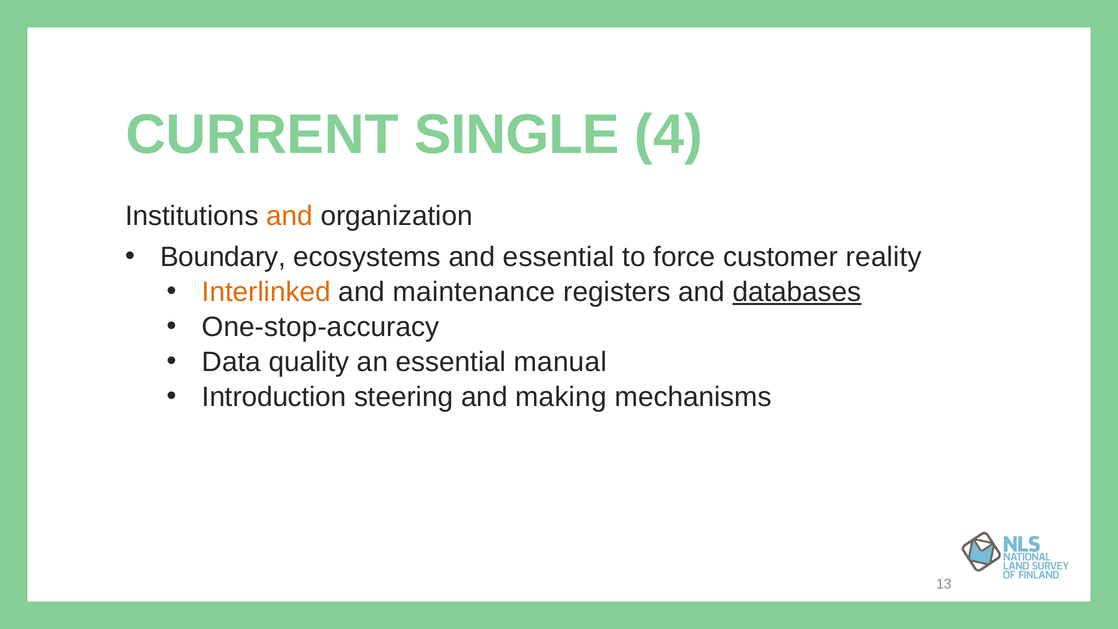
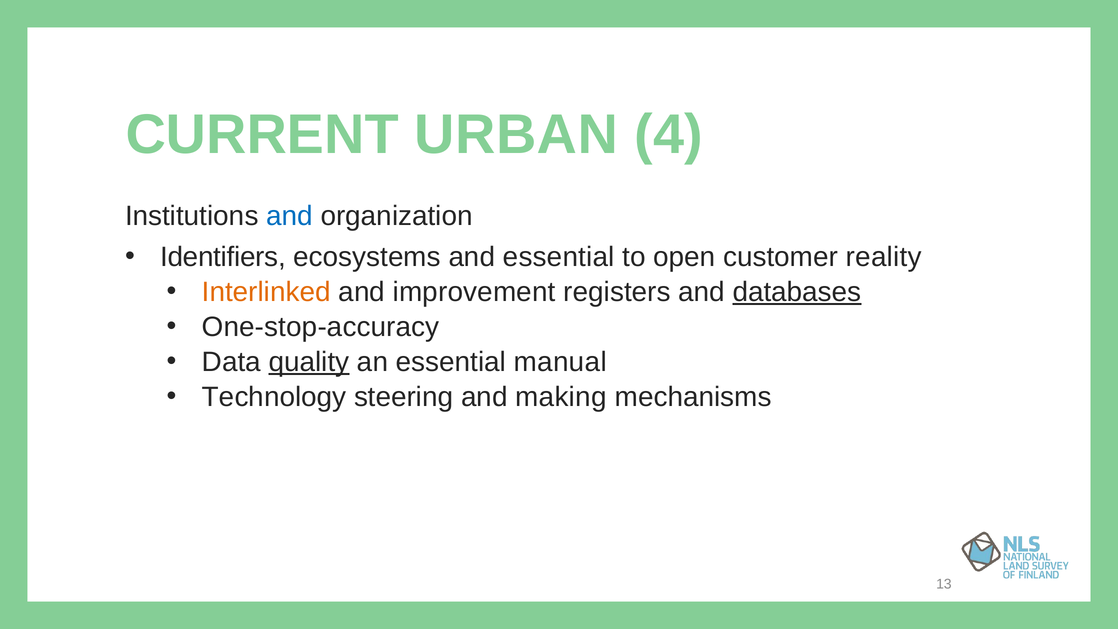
SINGLE: SINGLE -> URBAN
and at (289, 216) colour: orange -> blue
Boundary: Boundary -> Identifiers
force: force -> open
maintenance: maintenance -> improvement
quality underline: none -> present
Introduction: Introduction -> Technology
